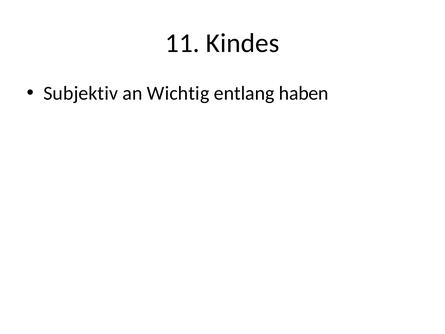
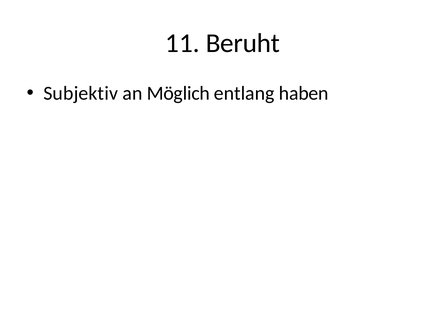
Kindes: Kindes -> Beruht
Wichtig: Wichtig -> Möglich
